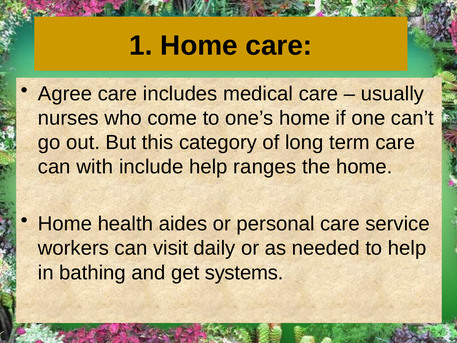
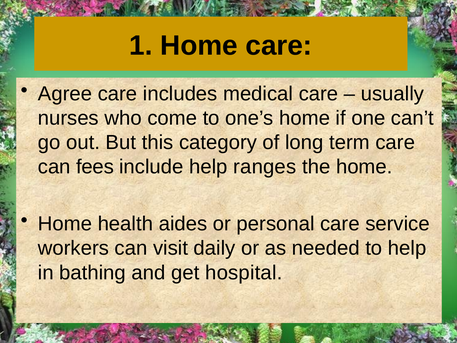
with: with -> fees
systems: systems -> hospital
